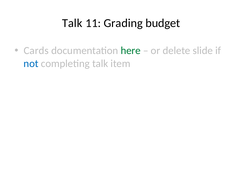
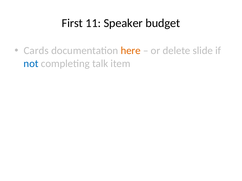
Talk at (72, 23): Talk -> First
Grading: Grading -> Speaker
here colour: green -> orange
